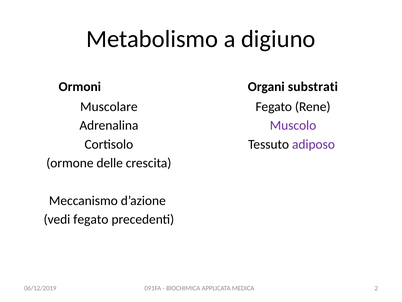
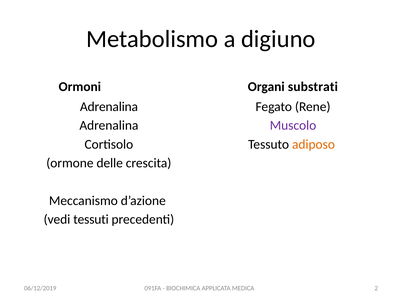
Muscolare at (109, 107): Muscolare -> Adrenalina
adiposo colour: purple -> orange
vedi fegato: fegato -> tessuti
